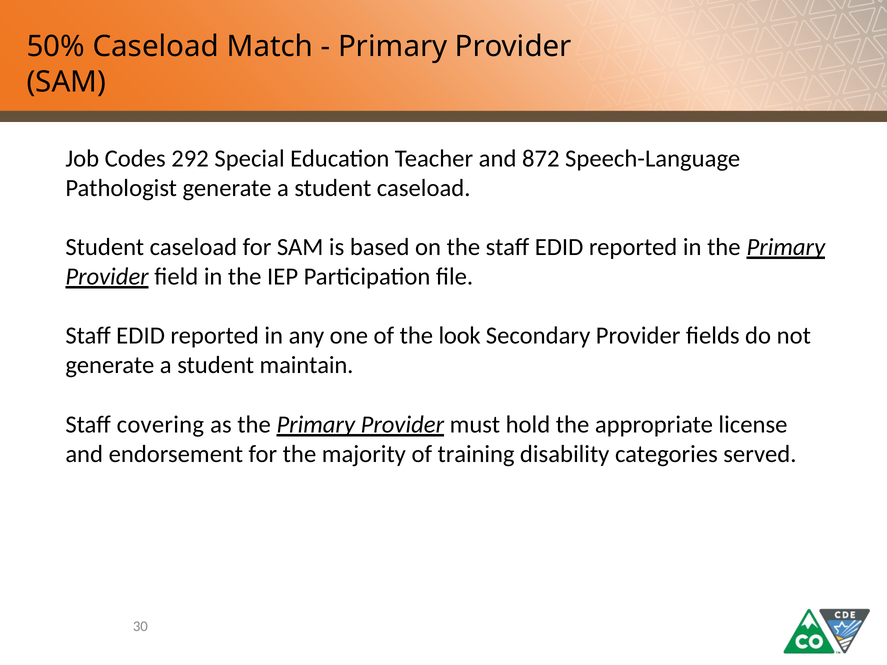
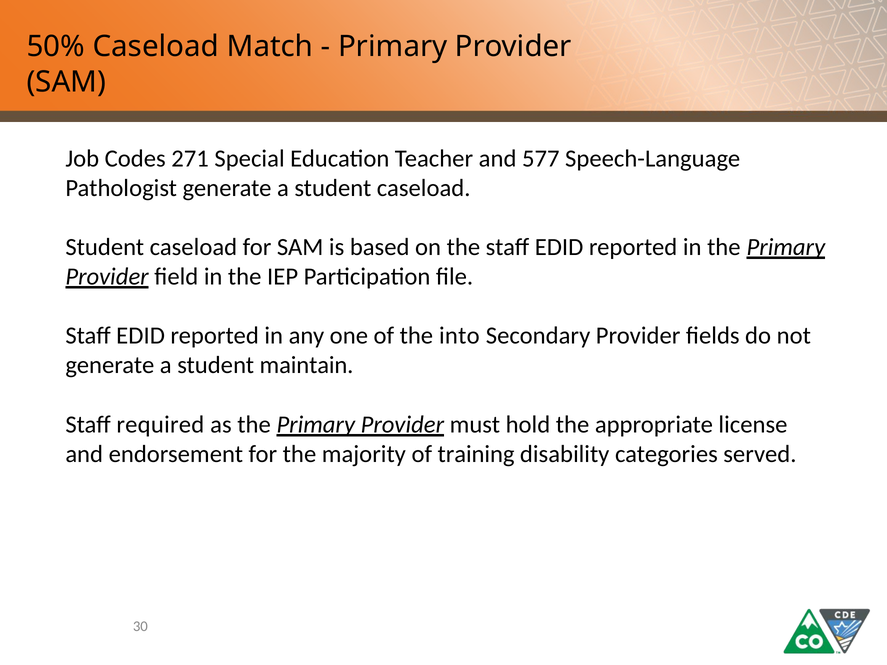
292: 292 -> 271
872: 872 -> 577
look: look -> into
covering: covering -> required
